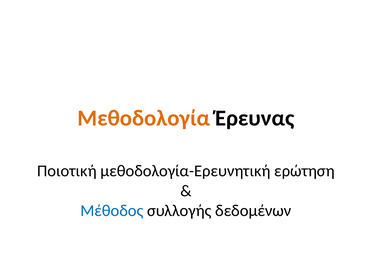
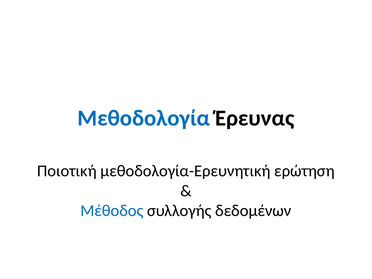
Μεθοδολογία colour: orange -> blue
